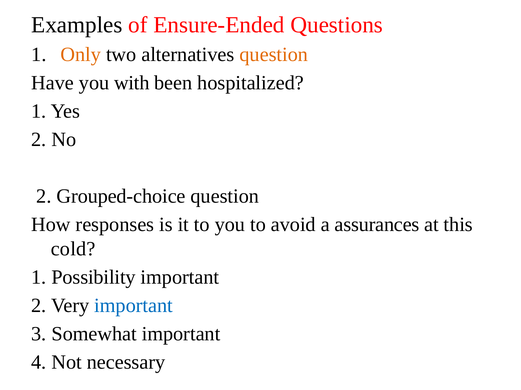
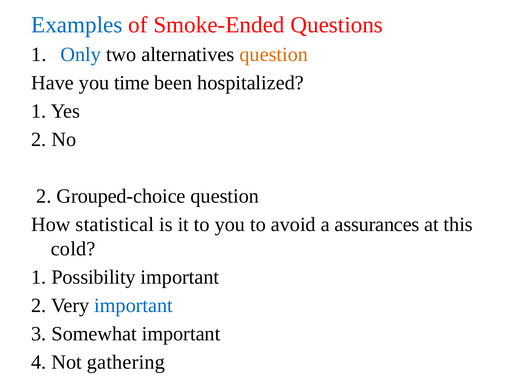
Examples colour: black -> blue
Ensure-Ended: Ensure-Ended -> Smoke-Ended
Only colour: orange -> blue
with: with -> time
responses: responses -> statistical
necessary: necessary -> gathering
